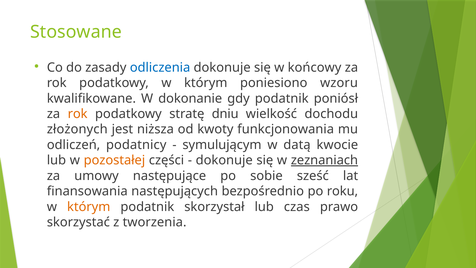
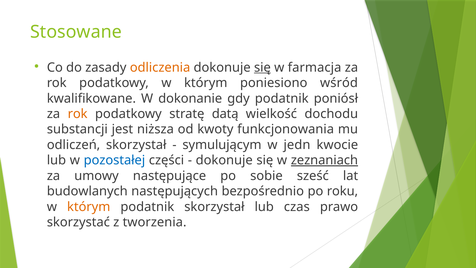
odliczenia colour: blue -> orange
się at (262, 67) underline: none -> present
końcowy: końcowy -> farmacja
wzoru: wzoru -> wśród
dniu: dniu -> datą
złożonych: złożonych -> substancji
odliczeń podatnicy: podatnicy -> skorzystał
datą: datą -> jedn
pozostałej colour: orange -> blue
finansowania: finansowania -> budowlanych
